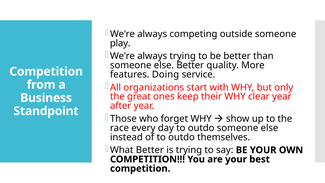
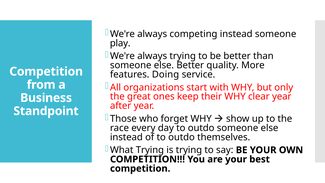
competing outside: outside -> instead
What Better: Better -> Trying
